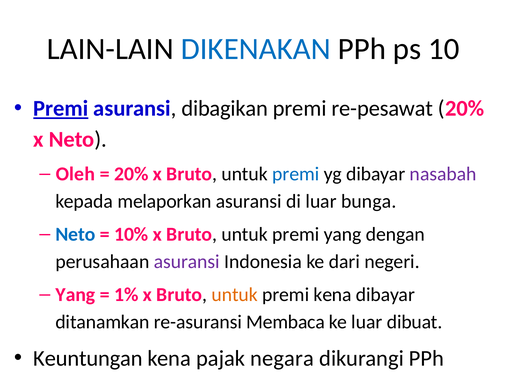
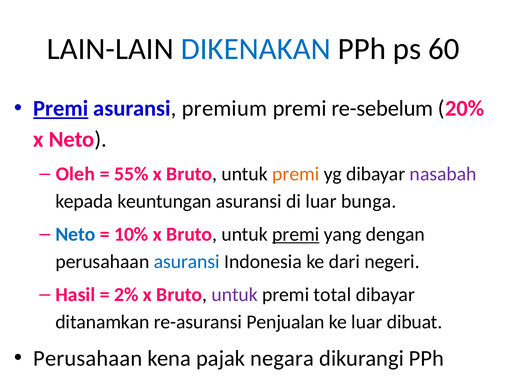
10: 10 -> 60
dibagikan: dibagikan -> premium
re-pesawat: re-pesawat -> re-sebelum
20% at (131, 174): 20% -> 55%
premi at (296, 174) colour: blue -> orange
melaporkan: melaporkan -> keuntungan
premi at (296, 235) underline: none -> present
asuransi at (187, 262) colour: purple -> blue
Yang at (75, 295): Yang -> Hasil
1%: 1% -> 2%
untuk at (235, 295) colour: orange -> purple
premi kena: kena -> total
Membaca: Membaca -> Penjualan
Keuntungan at (88, 358): Keuntungan -> Perusahaan
